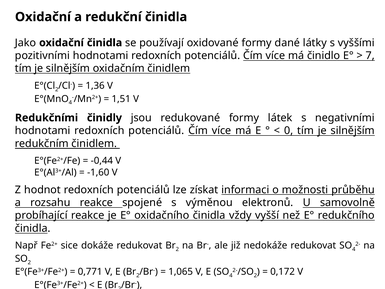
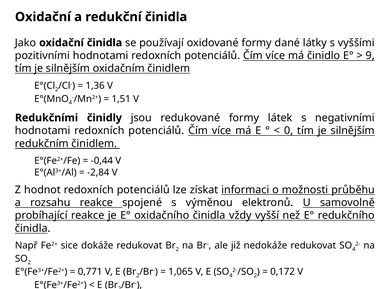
7: 7 -> 9
-1,60: -1,60 -> -2,84
